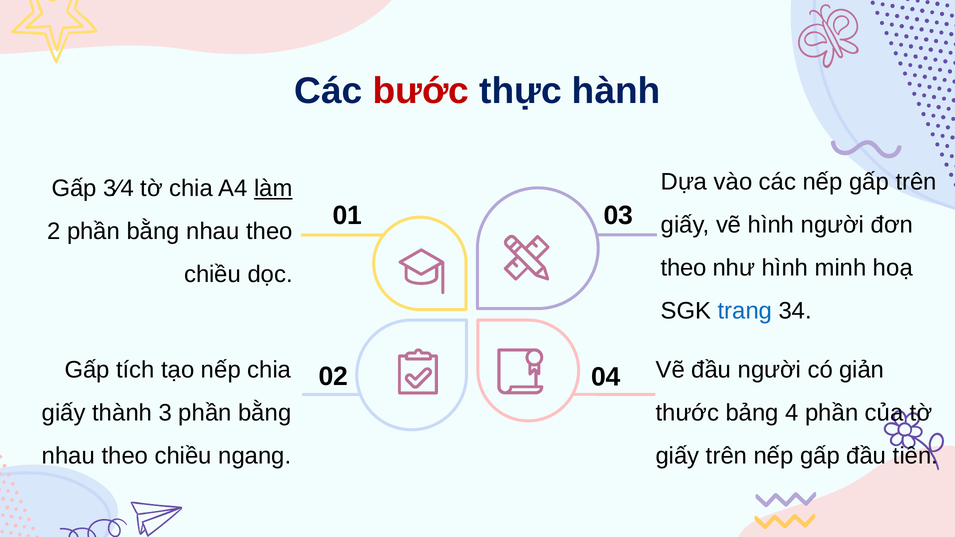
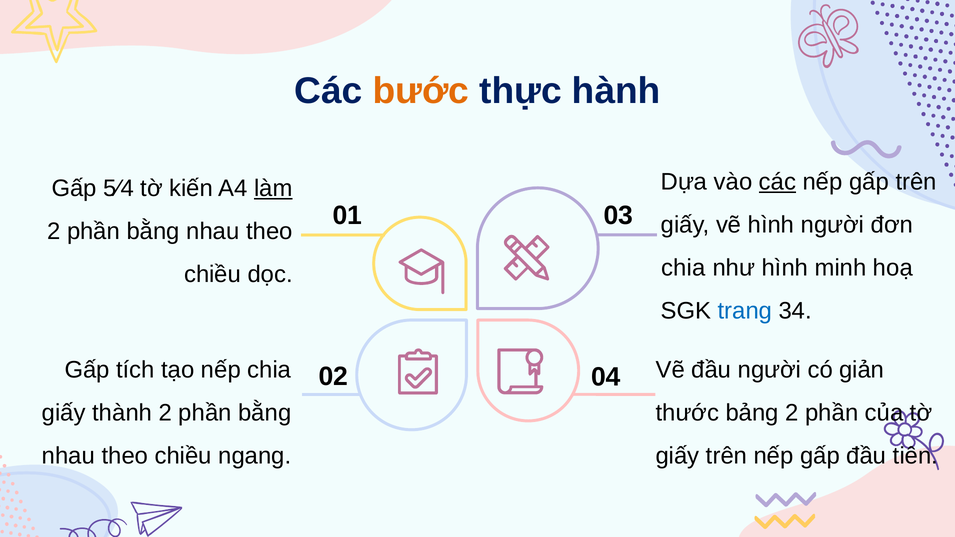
bước colour: red -> orange
các at (778, 182) underline: none -> present
3⁄4: 3⁄4 -> 5⁄4
tờ chia: chia -> kiến
theo at (683, 268): theo -> chia
thành 3: 3 -> 2
bảng 4: 4 -> 2
